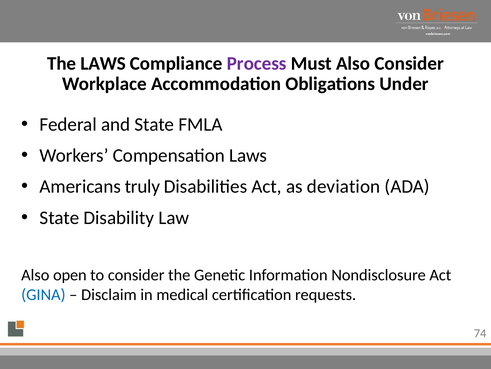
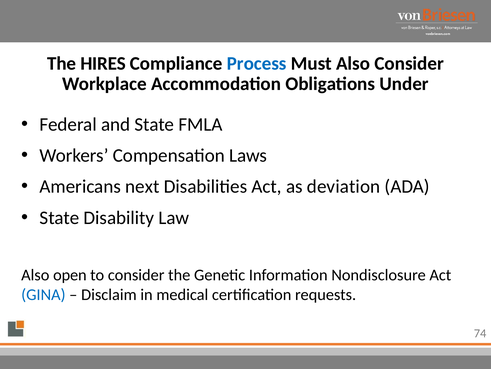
The LAWS: LAWS -> HIRES
Process colour: purple -> blue
truly: truly -> next
